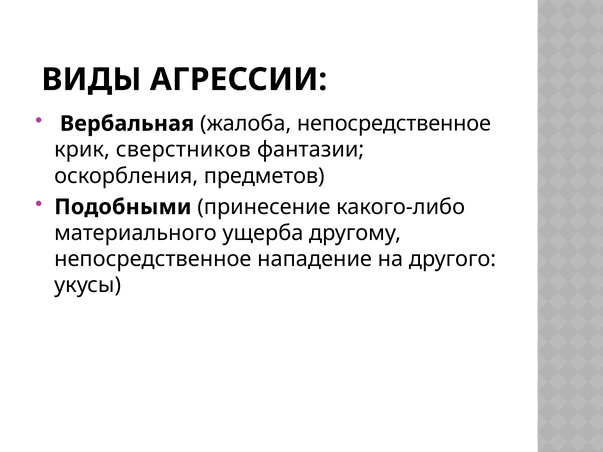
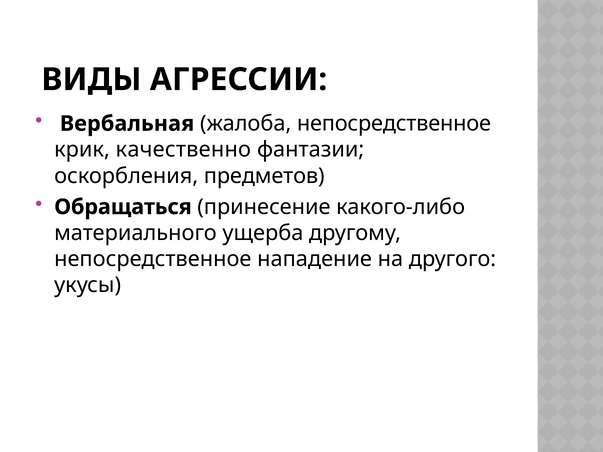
сверстников: сверстников -> качественно
Подобными: Подобными -> Обращаться
